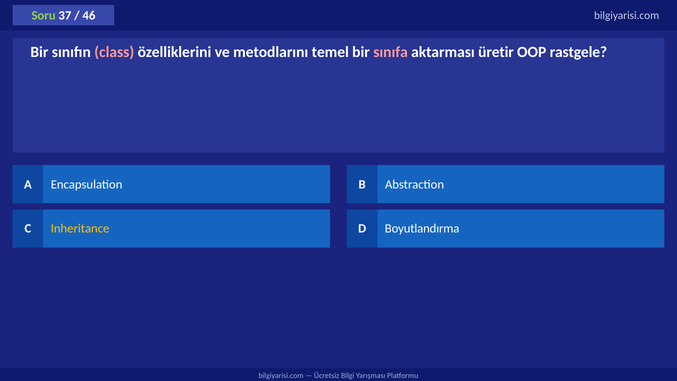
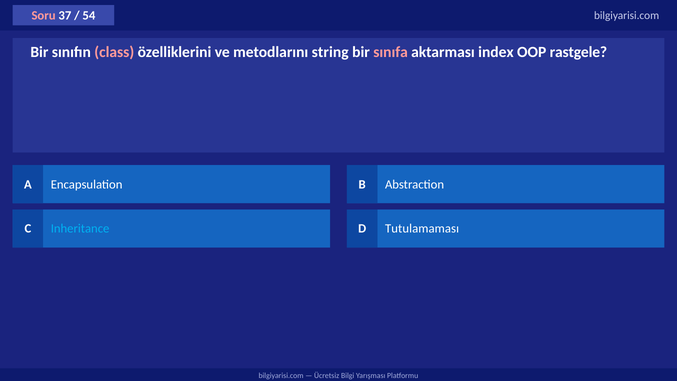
Soru colour: light green -> pink
46: 46 -> 54
temel: temel -> string
üretir: üretir -> index
Inheritance colour: yellow -> light blue
Boyutlandırma: Boyutlandırma -> Tutulamaması
